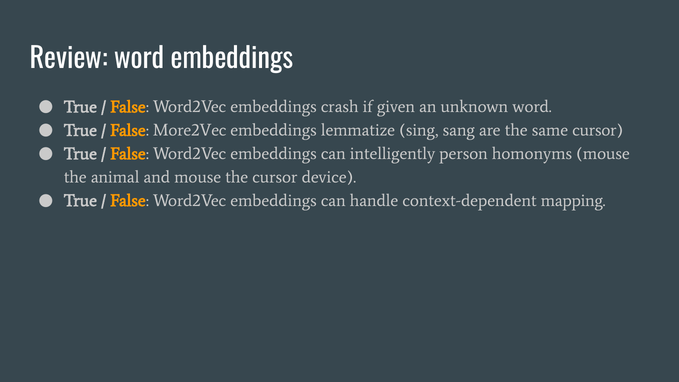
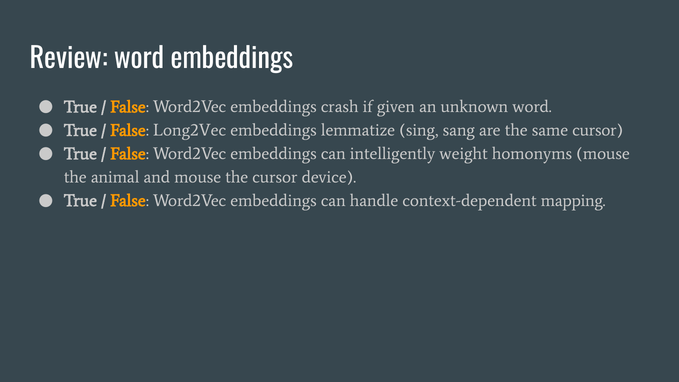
More2Vec: More2Vec -> Long2Vec
person: person -> weight
